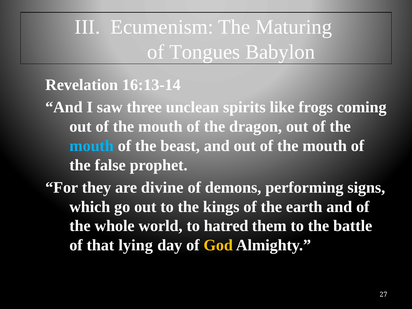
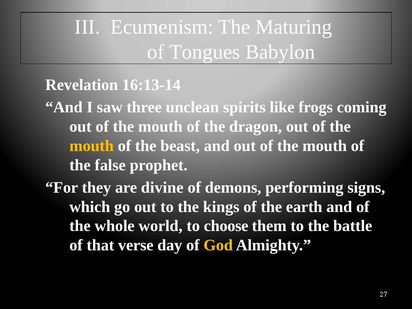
mouth at (92, 146) colour: light blue -> yellow
hatred: hatred -> choose
lying: lying -> verse
